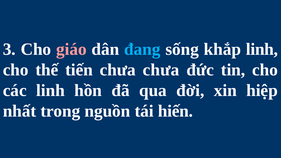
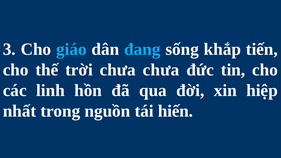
giáo colour: pink -> light blue
khắp linh: linh -> tiến
tiến: tiến -> trời
